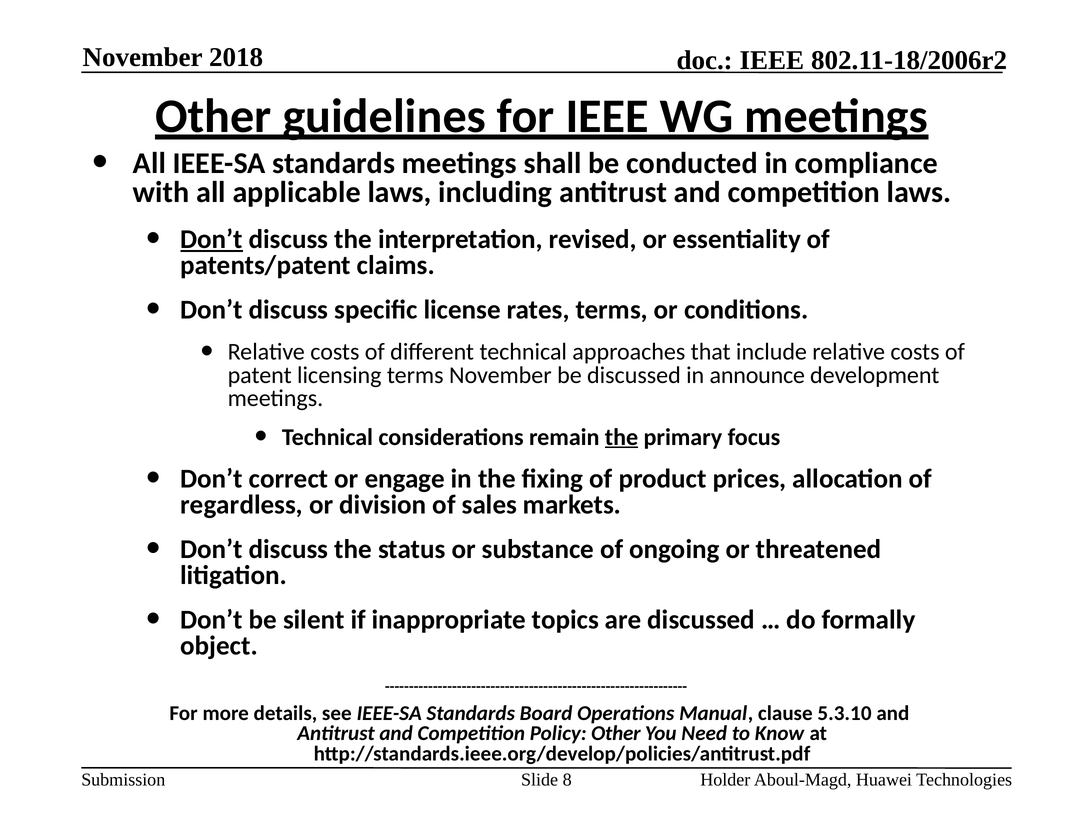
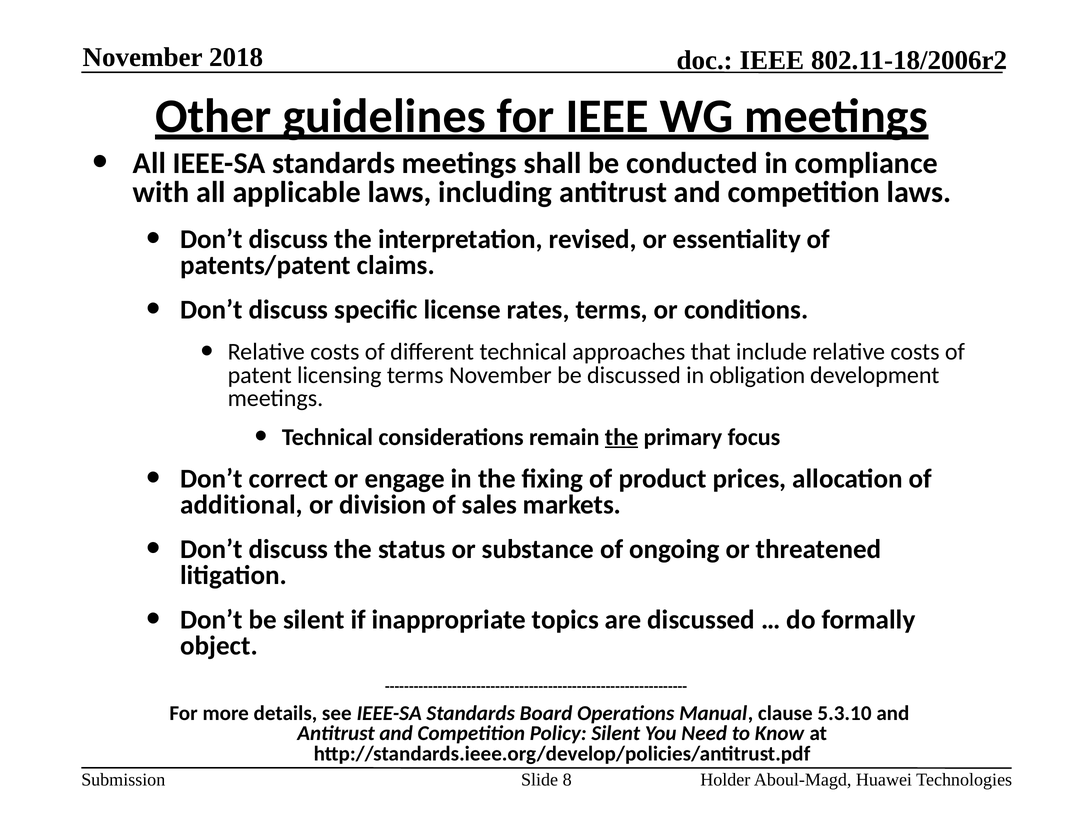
Don’t at (212, 239) underline: present -> none
announce: announce -> obligation
regardless: regardless -> additional
Policy Other: Other -> Silent
